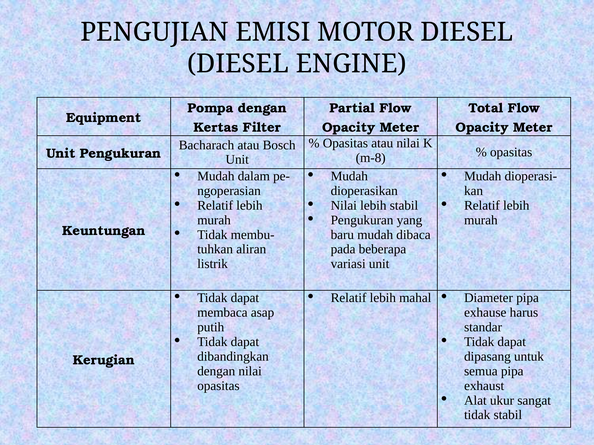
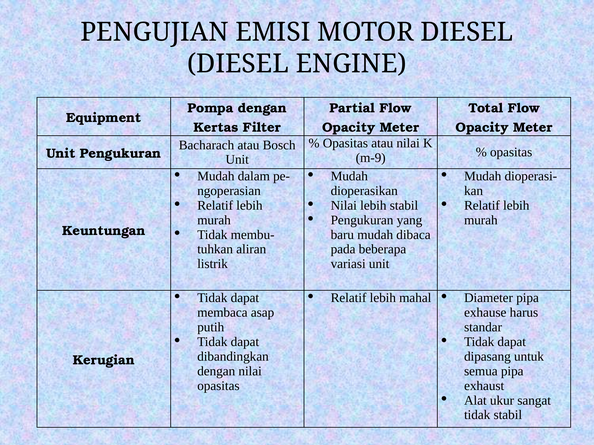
m-8: m-8 -> m-9
